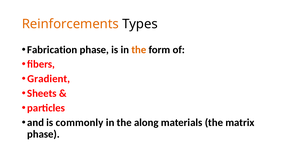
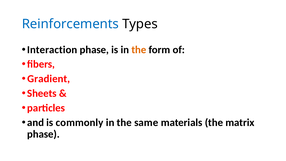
Reinforcements colour: orange -> blue
Fabrication: Fabrication -> Interaction
along: along -> same
